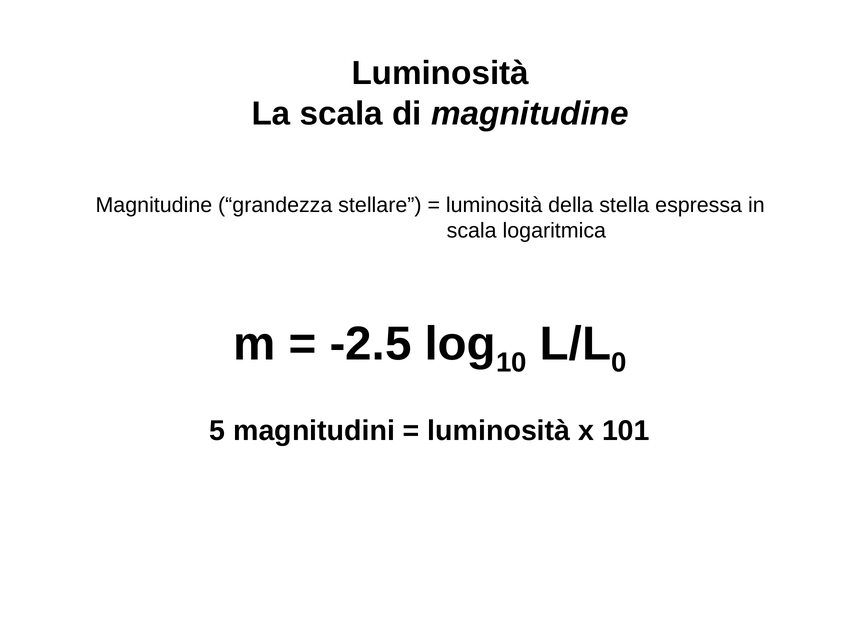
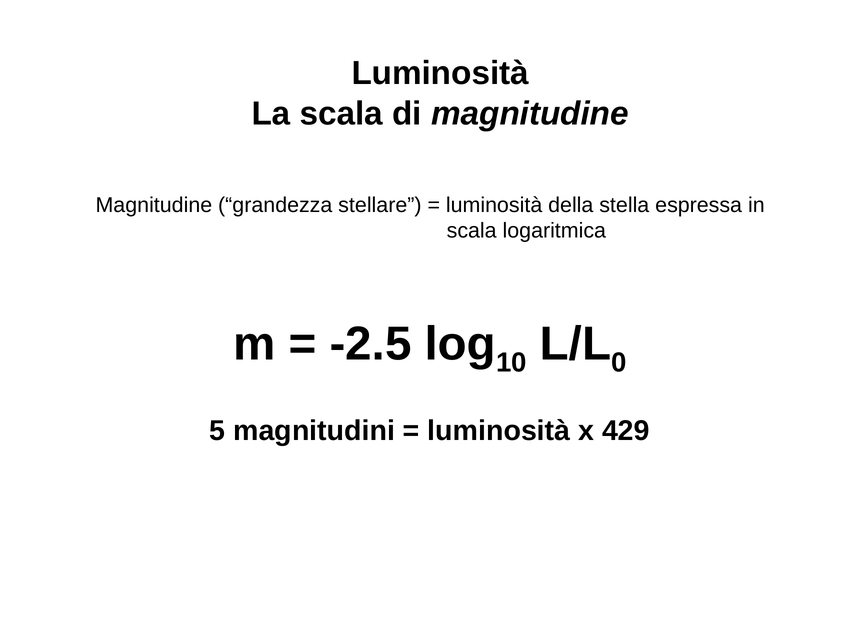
101: 101 -> 429
